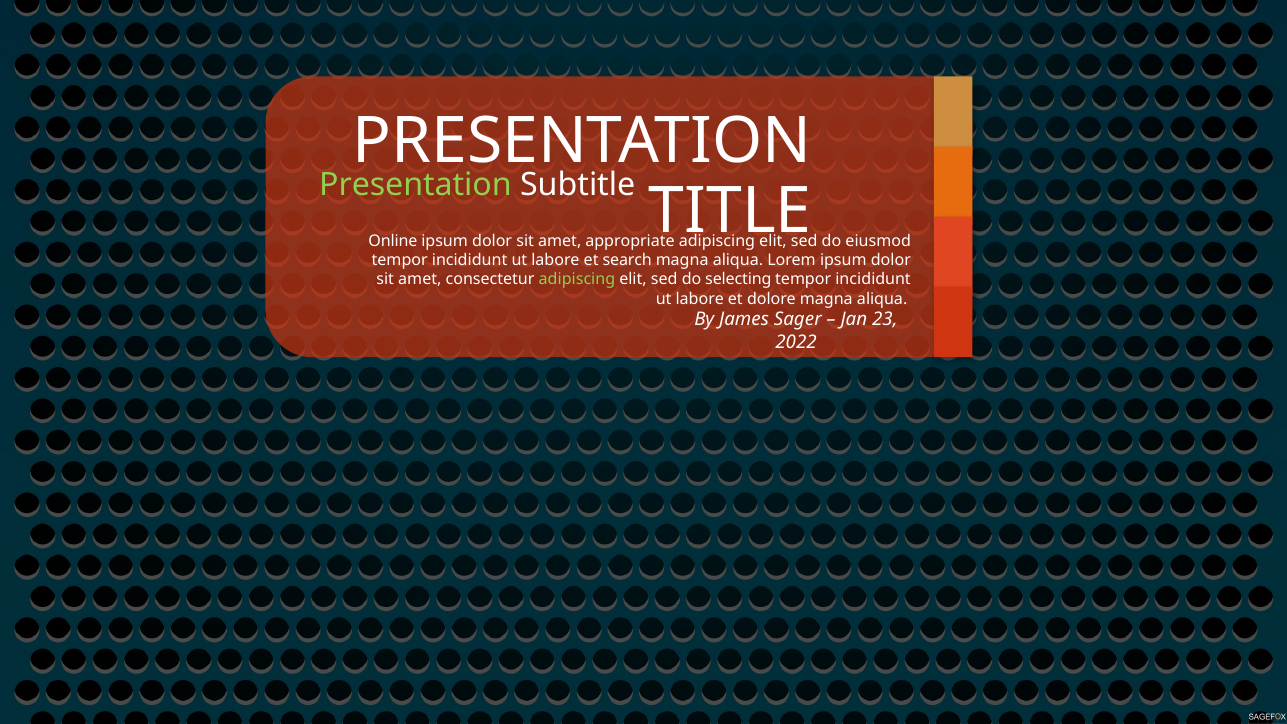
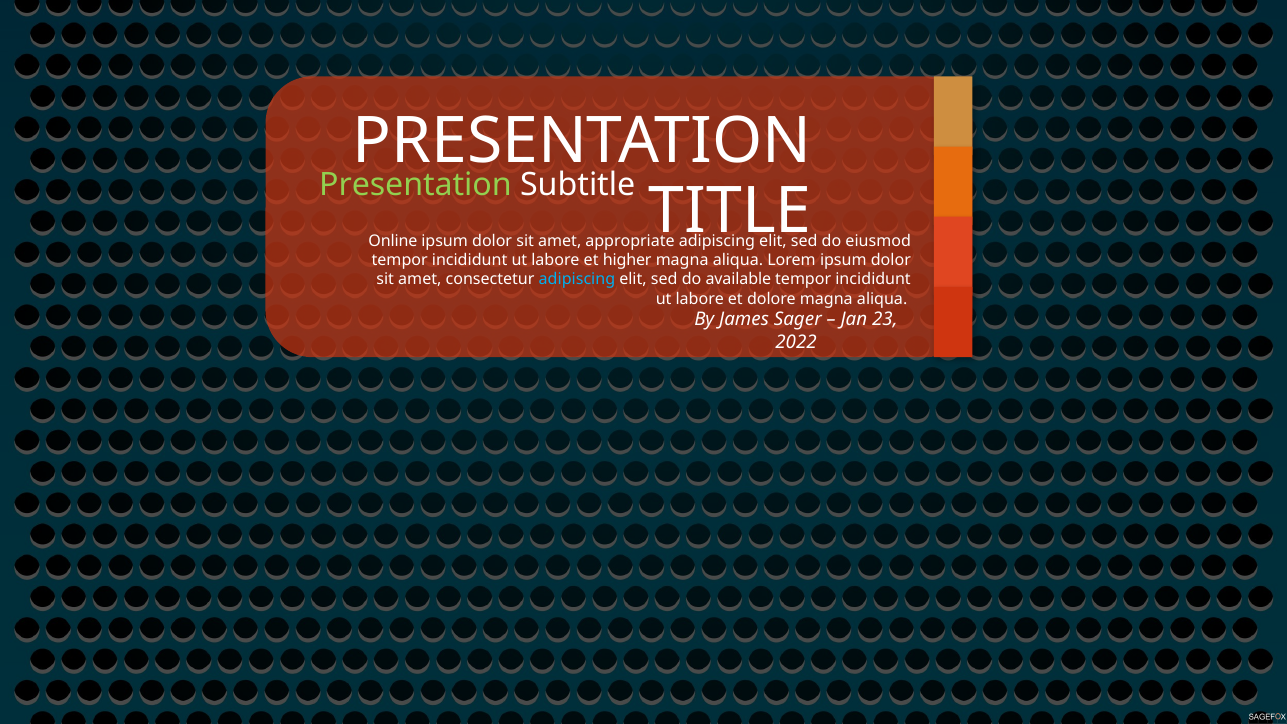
search: search -> higher
adipiscing at (577, 279) colour: light green -> light blue
selecting: selecting -> available
